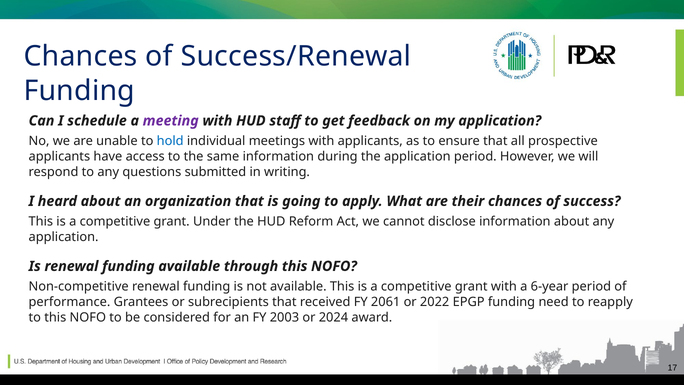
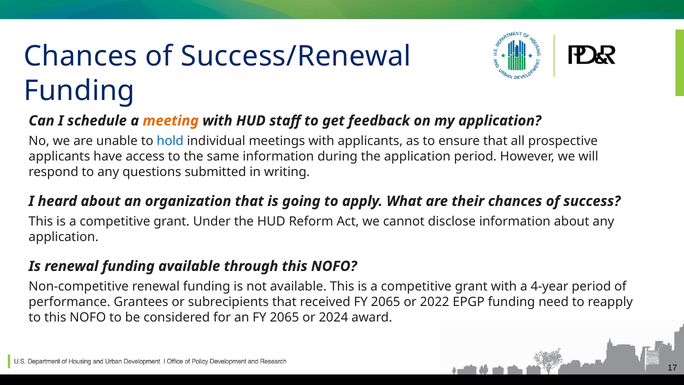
meeting colour: purple -> orange
6-year: 6-year -> 4-year
received FY 2061: 2061 -> 2065
an FY 2003: 2003 -> 2065
